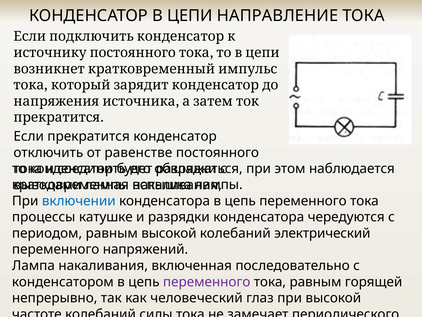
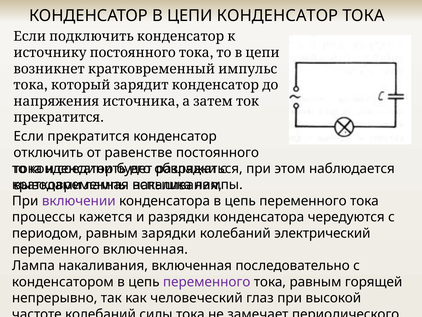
ЦЕПИ НАПРАВЛЕНИЕ: НАПРАВЛЕНИЕ -> КОНДЕНСАТОР
включении colour: blue -> purple
катушке: катушке -> кажется
равным высокой: высокой -> зарядки
переменного напряжений: напряжений -> включенная
